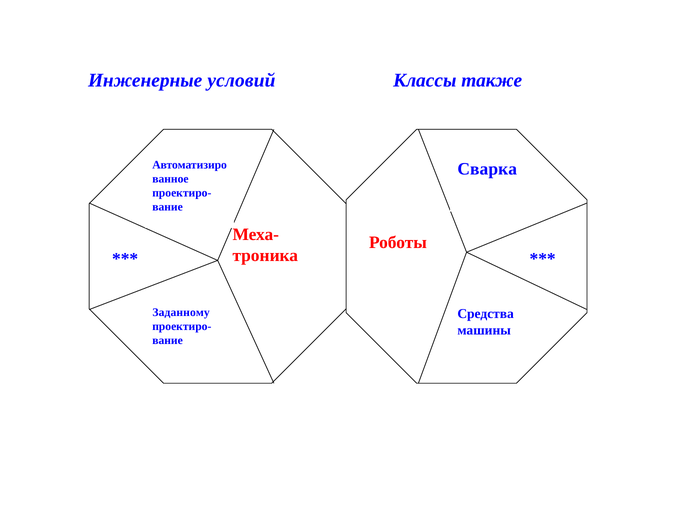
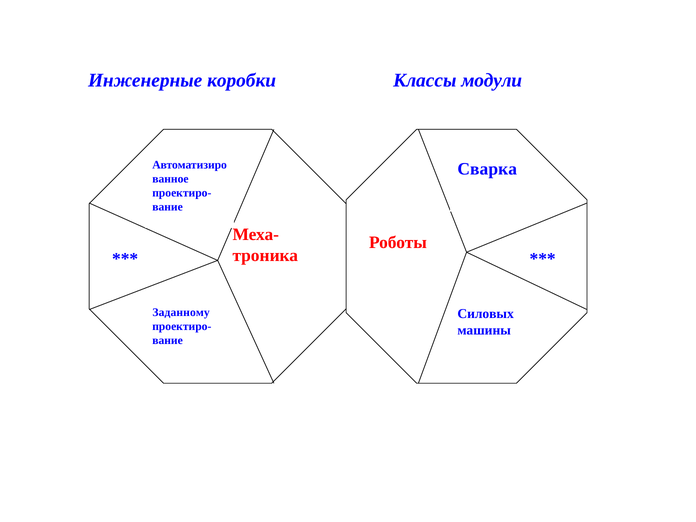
условий: условий -> коробки
также: также -> модули
Средства: Средства -> Силовых
